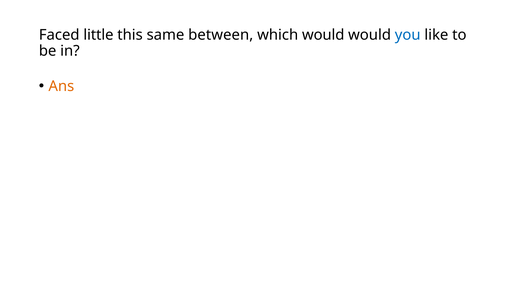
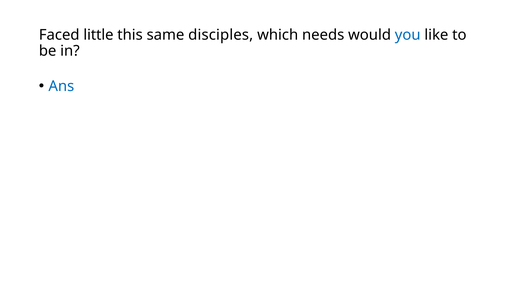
between: between -> disciples
which would: would -> needs
Ans colour: orange -> blue
